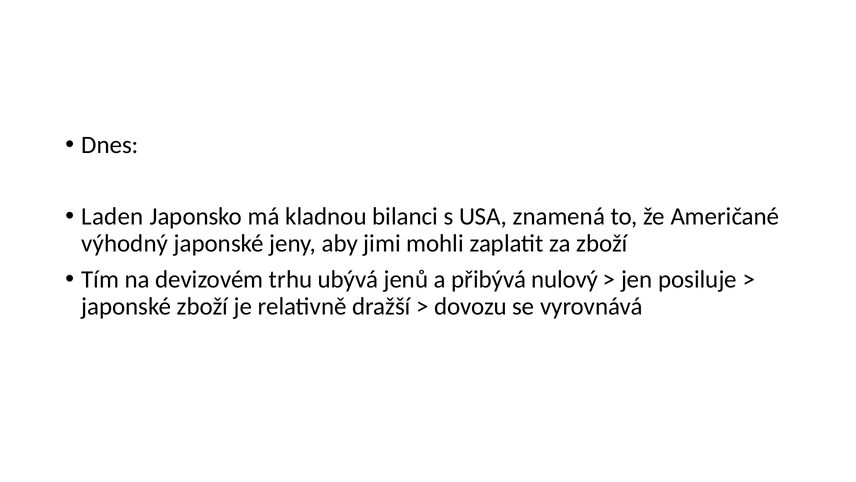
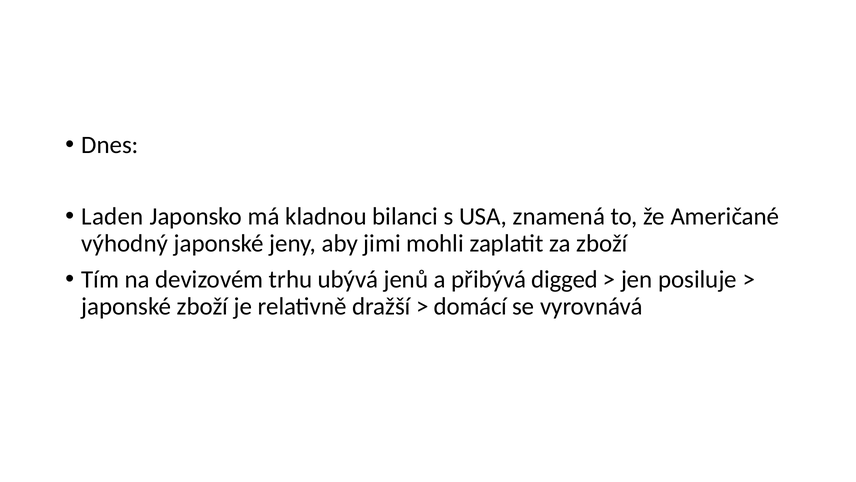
nulový: nulový -> digged
dovozu: dovozu -> domácí
